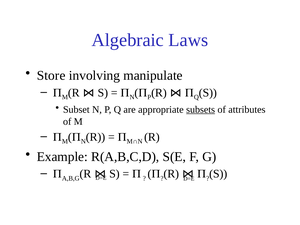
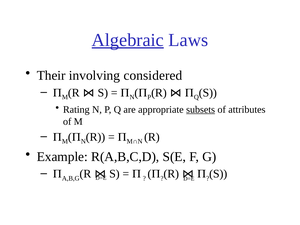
Algebraic underline: none -> present
Store: Store -> Their
manipulate: manipulate -> considered
Subset: Subset -> Rating
